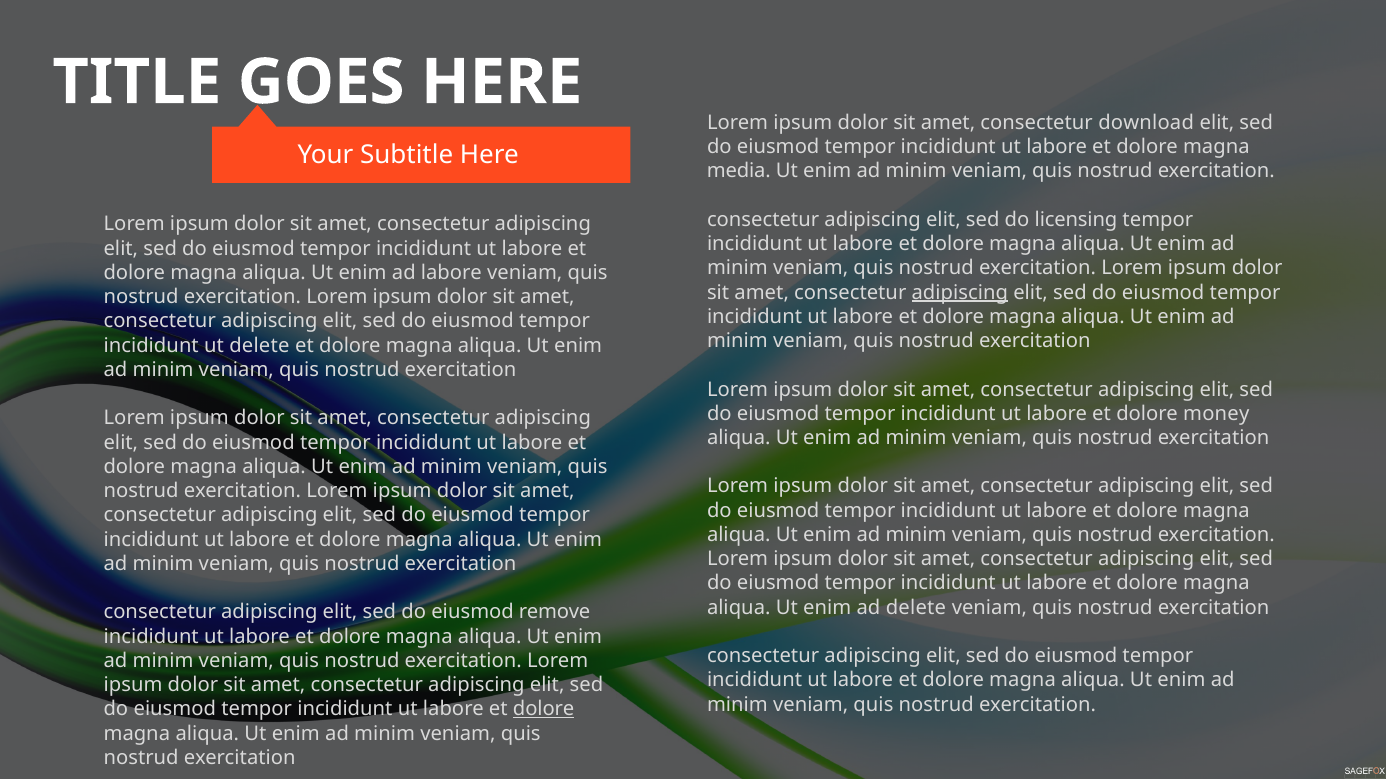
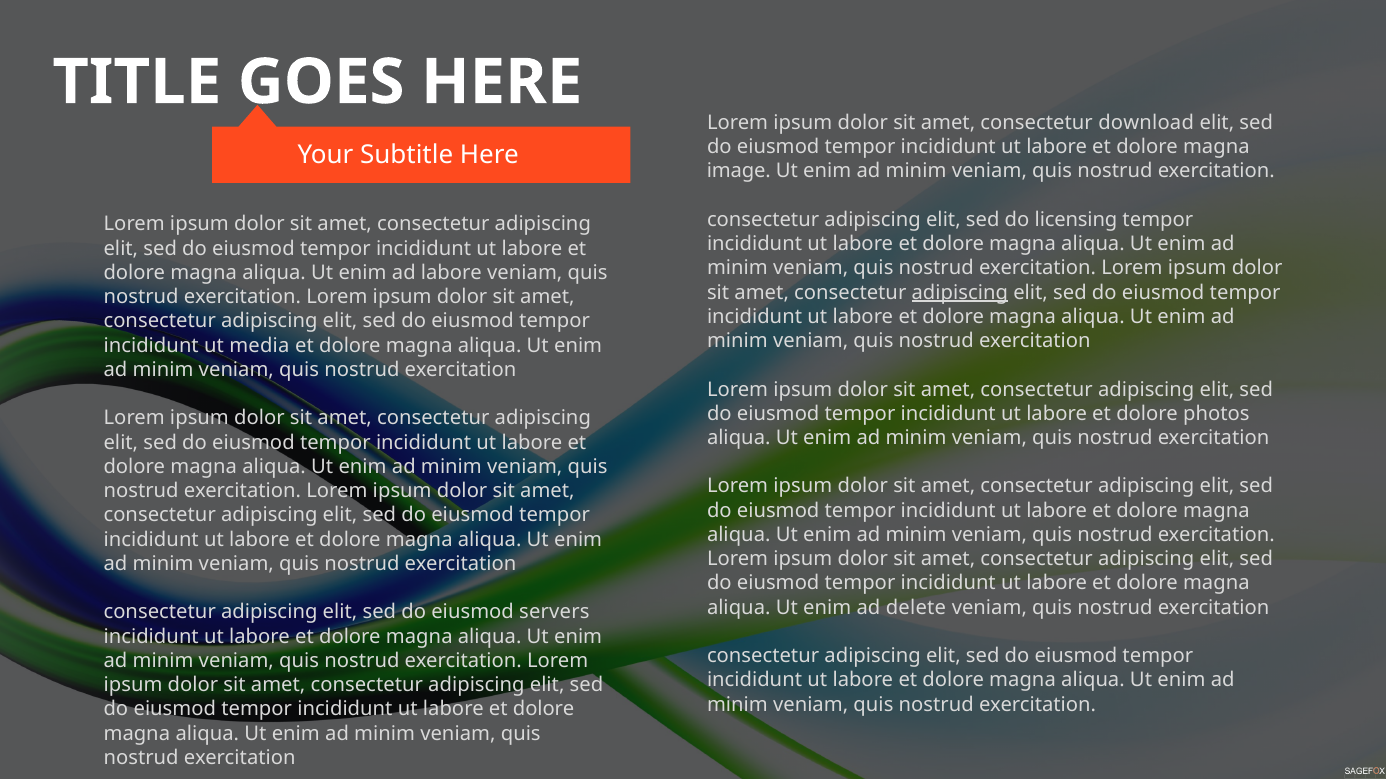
media: media -> image
ut delete: delete -> media
money: money -> photos
remove: remove -> servers
dolore at (544, 710) underline: present -> none
